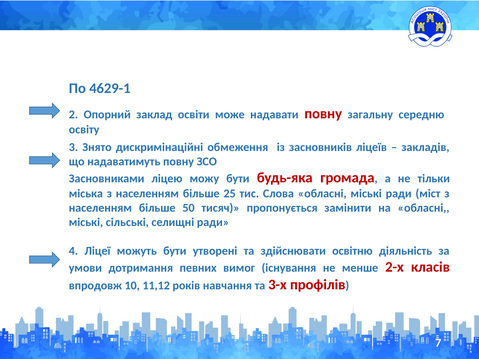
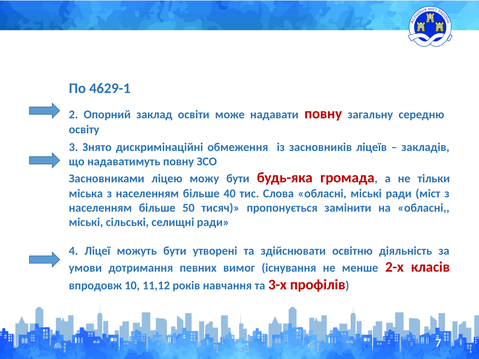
25: 25 -> 40
